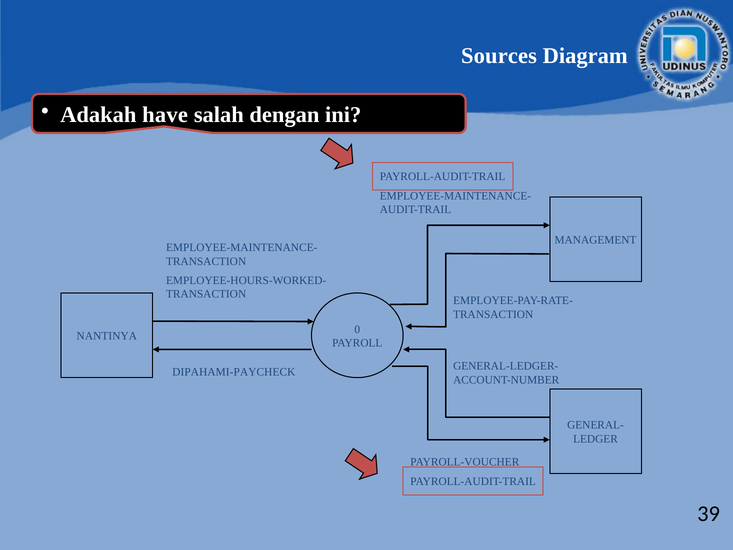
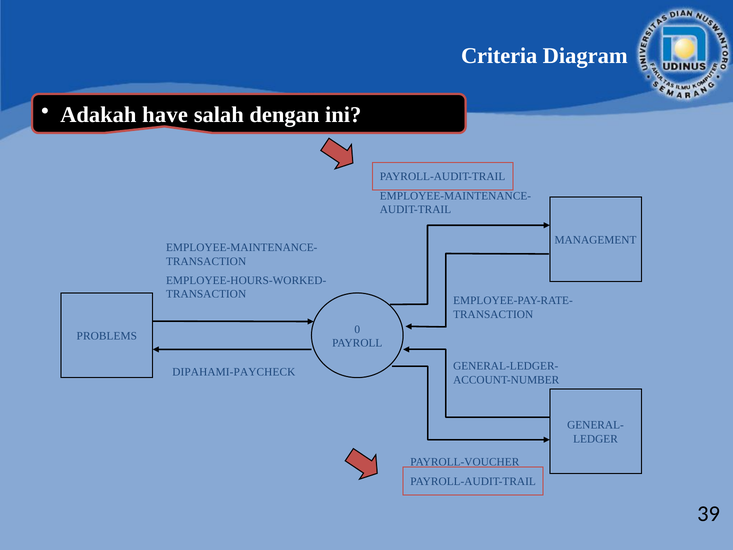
Sources: Sources -> Criteria
NANTINYA: NANTINYA -> PROBLEMS
